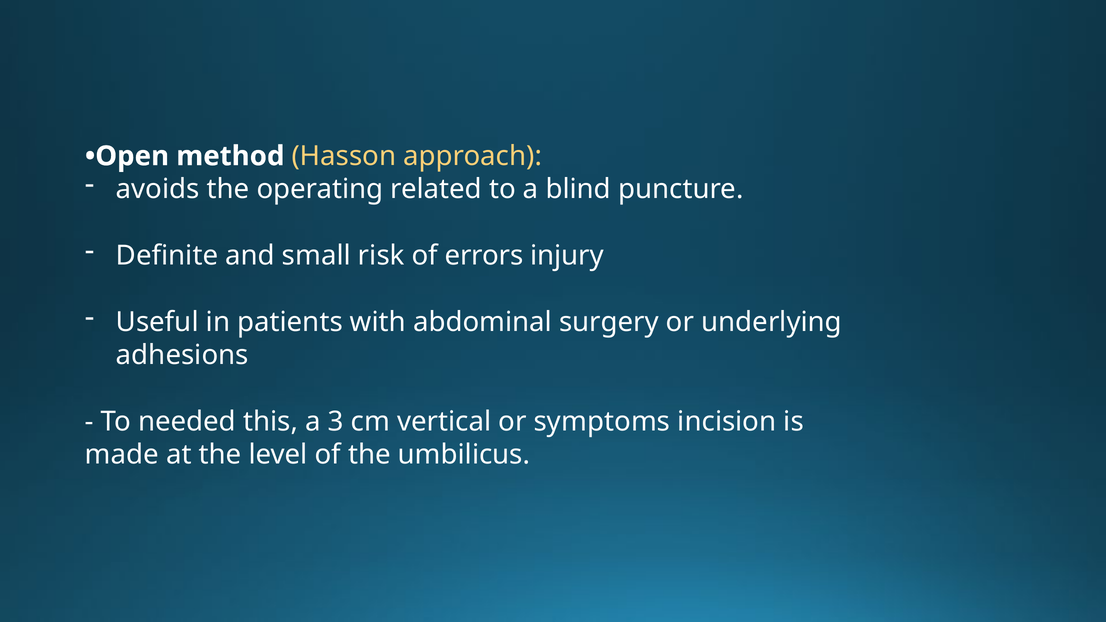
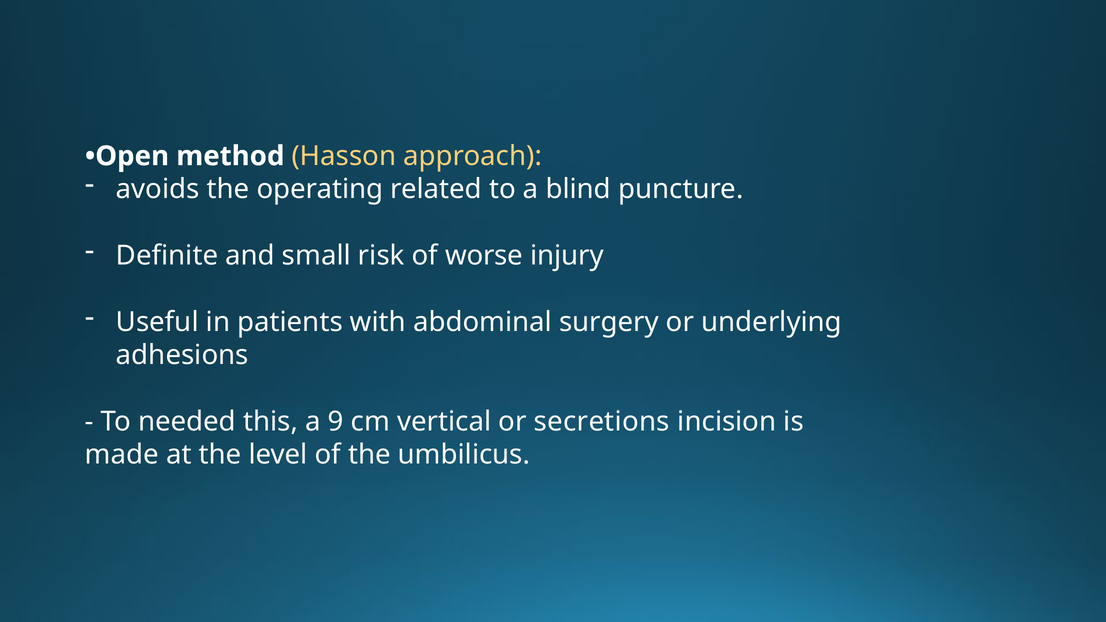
errors: errors -> worse
3: 3 -> 9
symptoms: symptoms -> secretions
